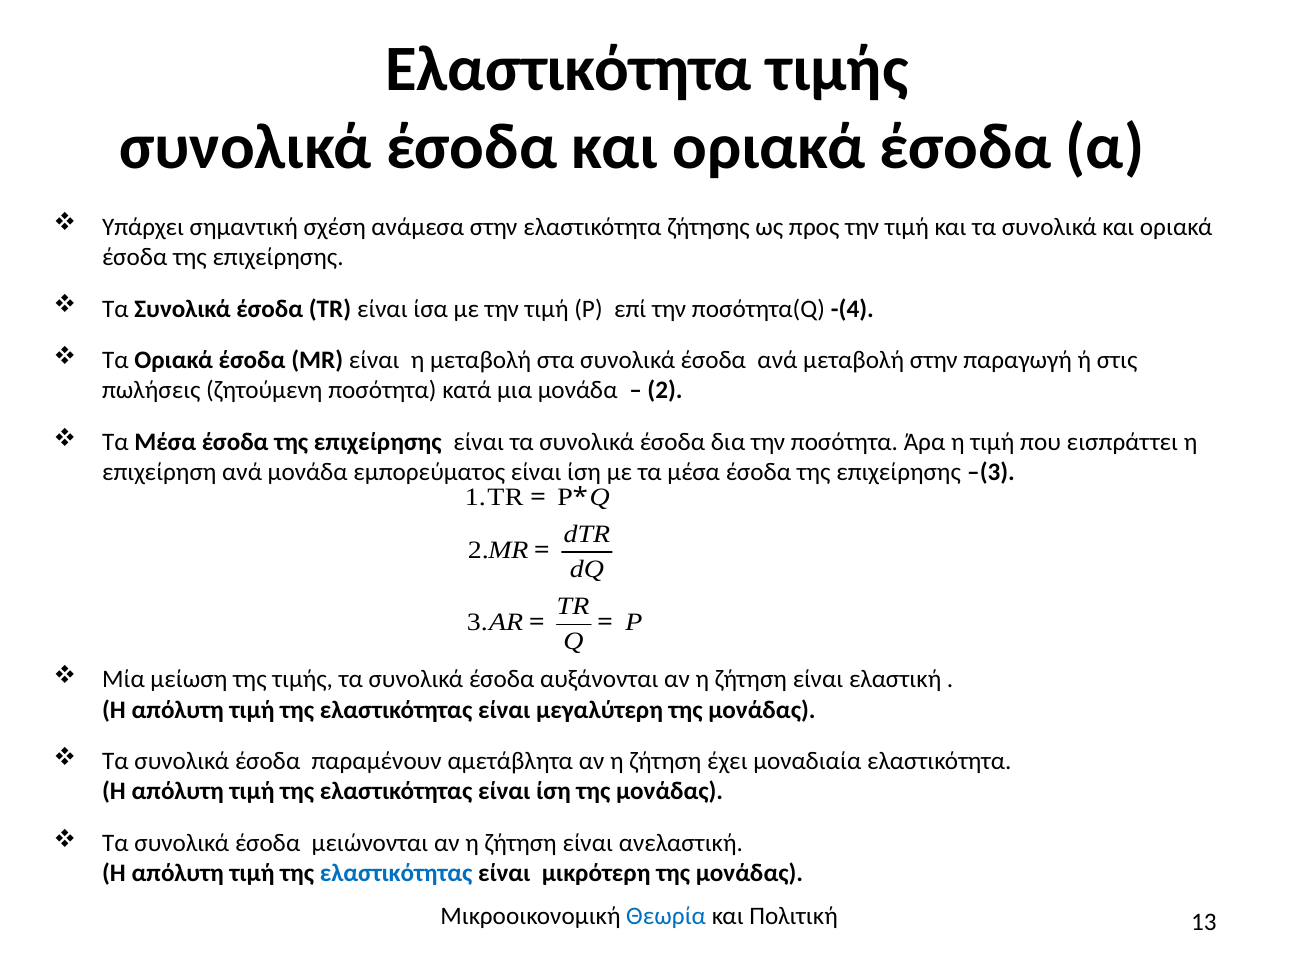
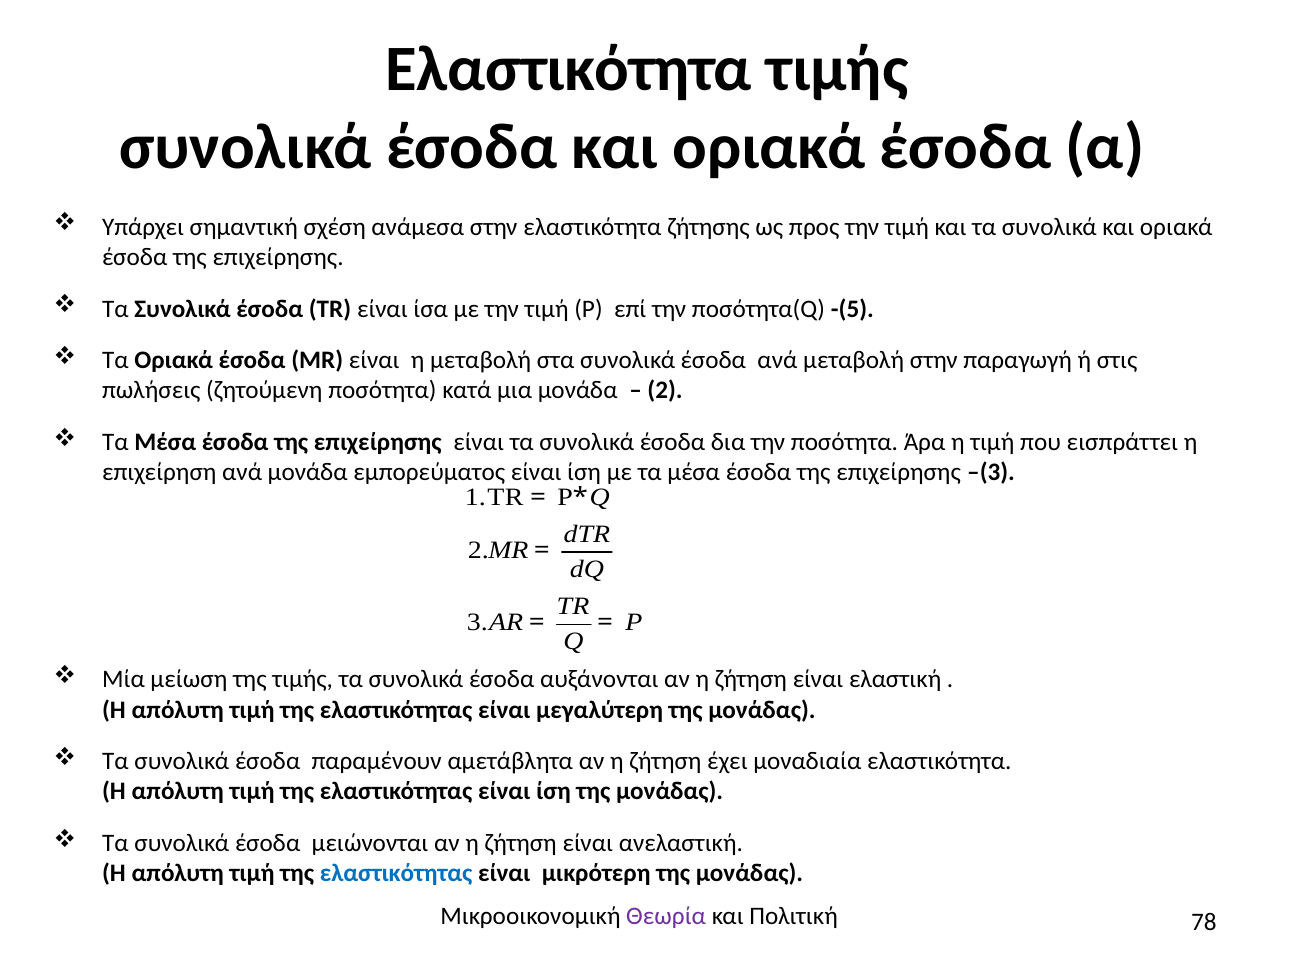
-(4: -(4 -> -(5
Θεωρία colour: blue -> purple
13: 13 -> 78
